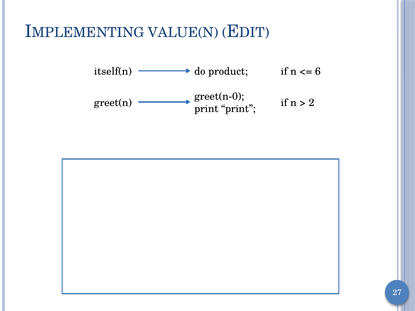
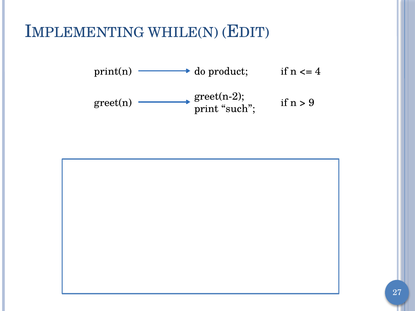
VALUE(N: VALUE(N -> WHILE(N
itself(n: itself(n -> print(n
6: 6 -> 4
greet(n-0: greet(n-0 -> greet(n-2
2: 2 -> 9
print print: print -> such
